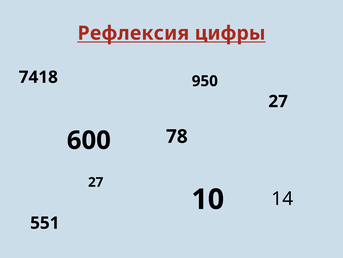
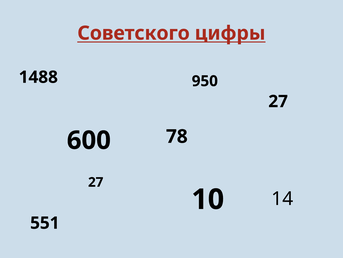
Рефлексия: Рефлексия -> Советского
7418: 7418 -> 1488
